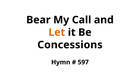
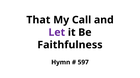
Bear: Bear -> That
Let colour: orange -> purple
Concessions: Concessions -> Faithfulness
